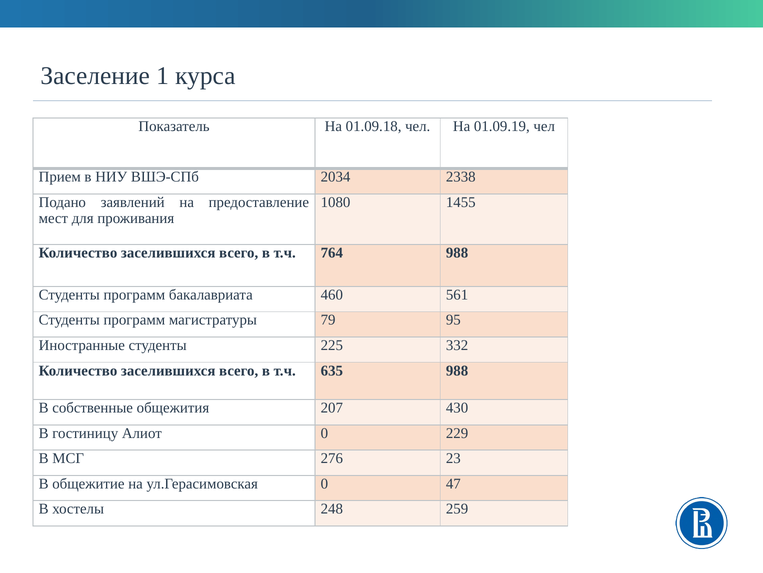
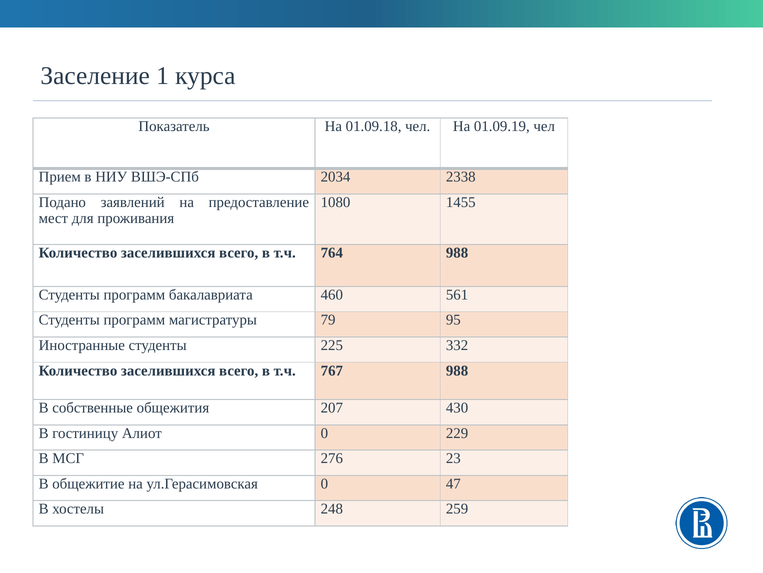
635: 635 -> 767
